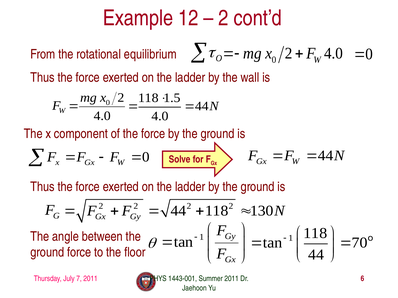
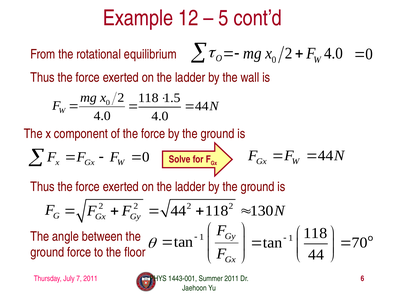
2 at (224, 18): 2 -> 5
